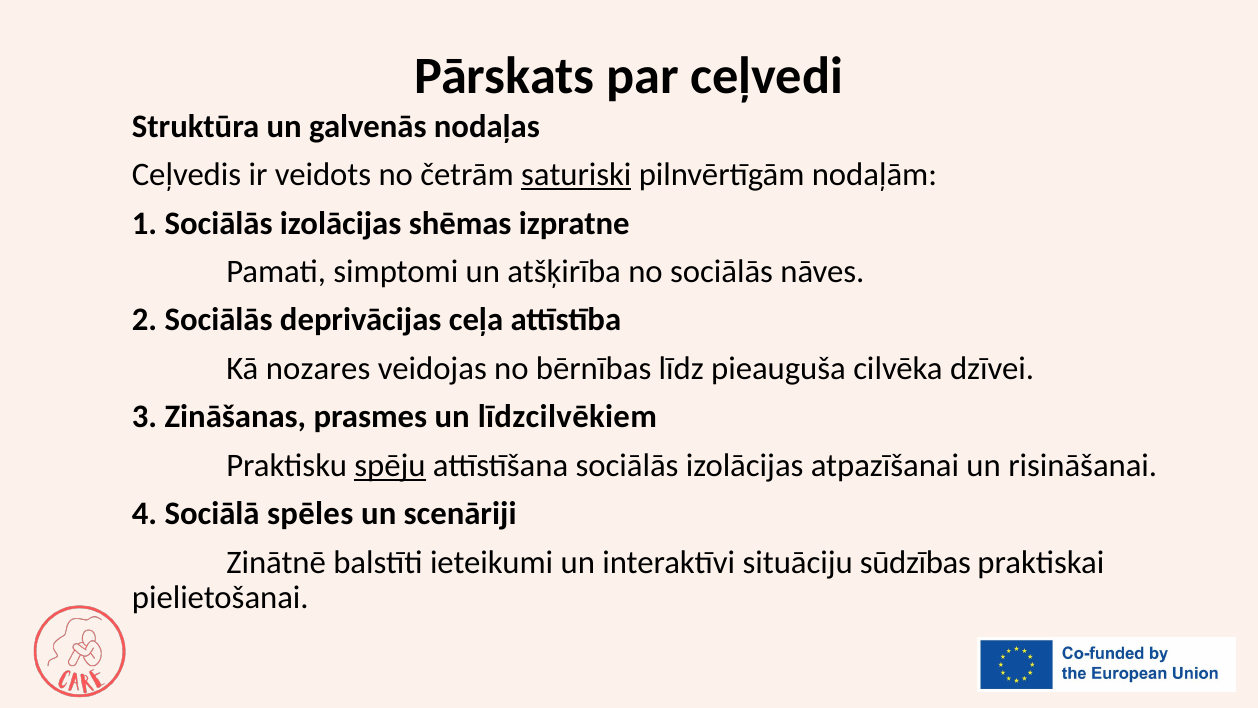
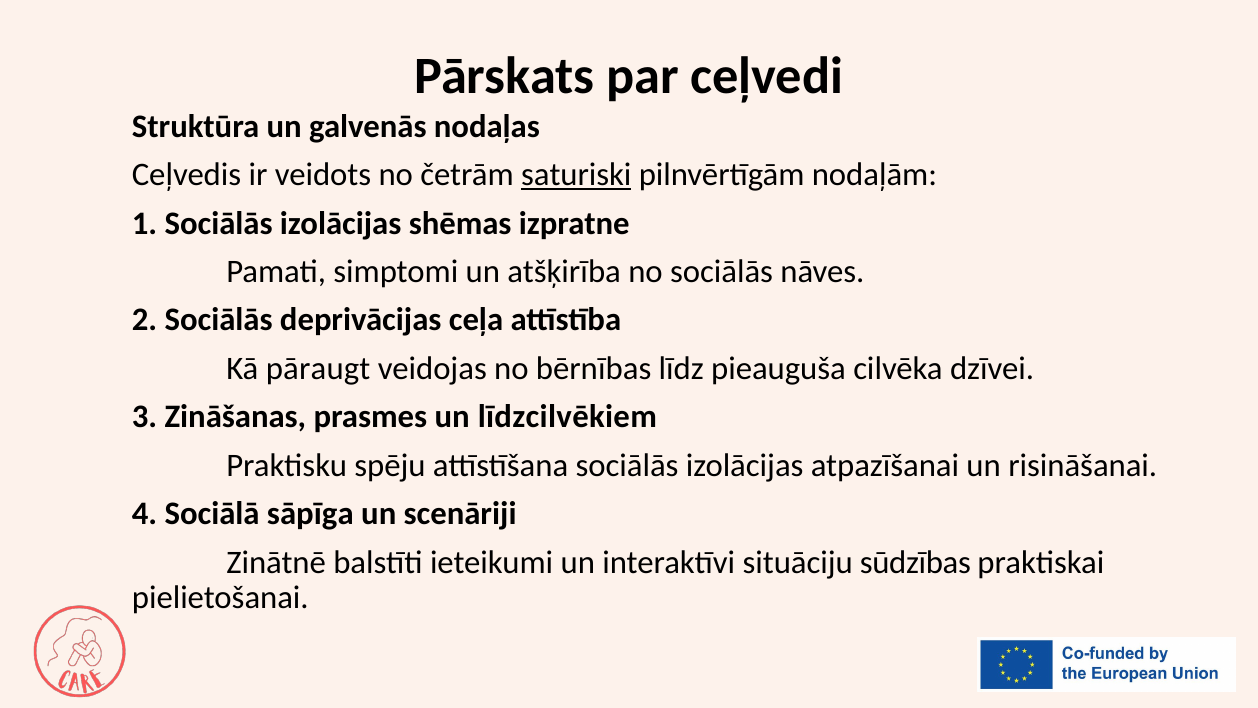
nozares: nozares -> pāraugt
spēju underline: present -> none
spēles: spēles -> sāpīga
